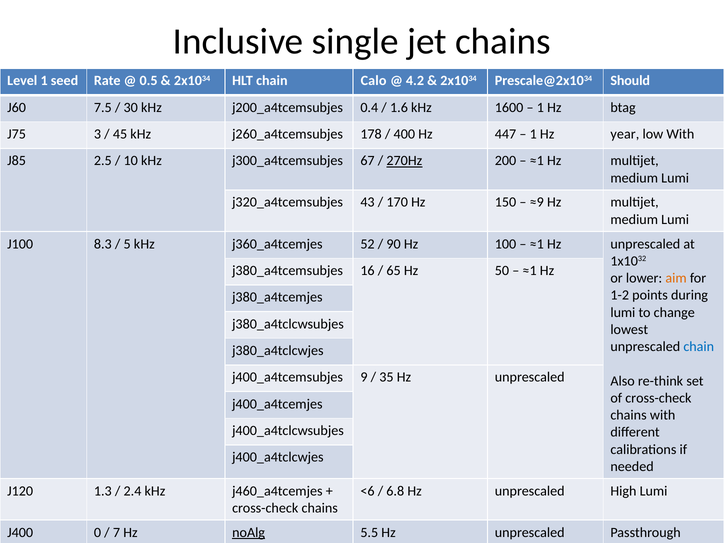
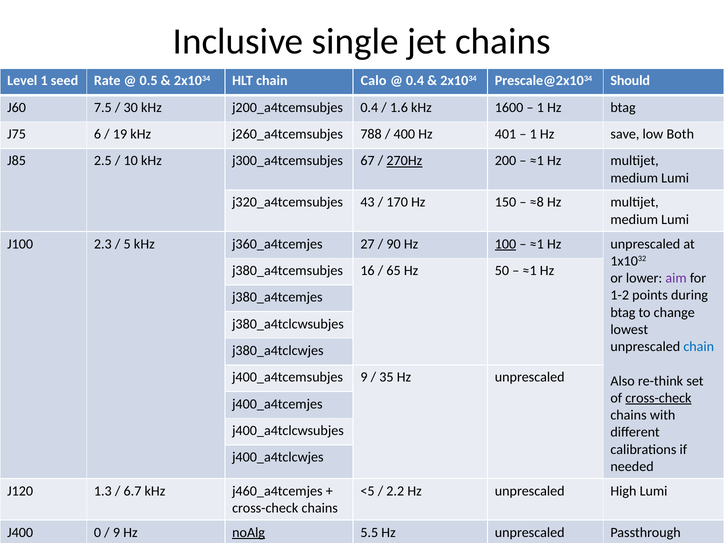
4.2 at (415, 81): 4.2 -> 0.4
3: 3 -> 6
45: 45 -> 19
178: 178 -> 788
447: 447 -> 401
year: year -> save
low With: With -> Both
≈9: ≈9 -> ≈8
8.3: 8.3 -> 2.3
52: 52 -> 27
100 underline: none -> present
aim colour: orange -> purple
lumi at (623, 312): lumi -> btag
cross-check at (658, 398) underline: none -> present
2.4: 2.4 -> 6.7
<6: <6 -> <5
6.8: 6.8 -> 2.2
7 at (116, 533): 7 -> 9
